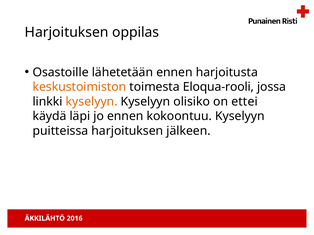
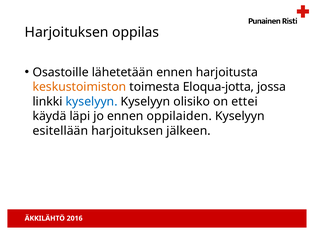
Eloqua-rooli: Eloqua-rooli -> Eloqua-jotta
kyselyyn at (92, 102) colour: orange -> blue
kokoontuu: kokoontuu -> oppilaiden
puitteissa: puitteissa -> esitellään
